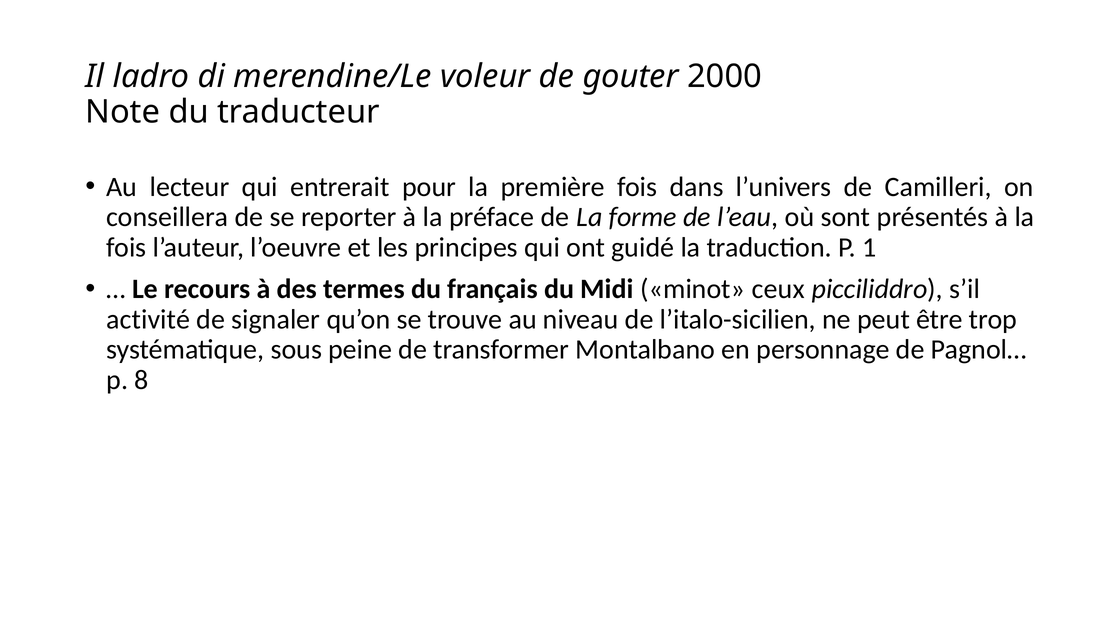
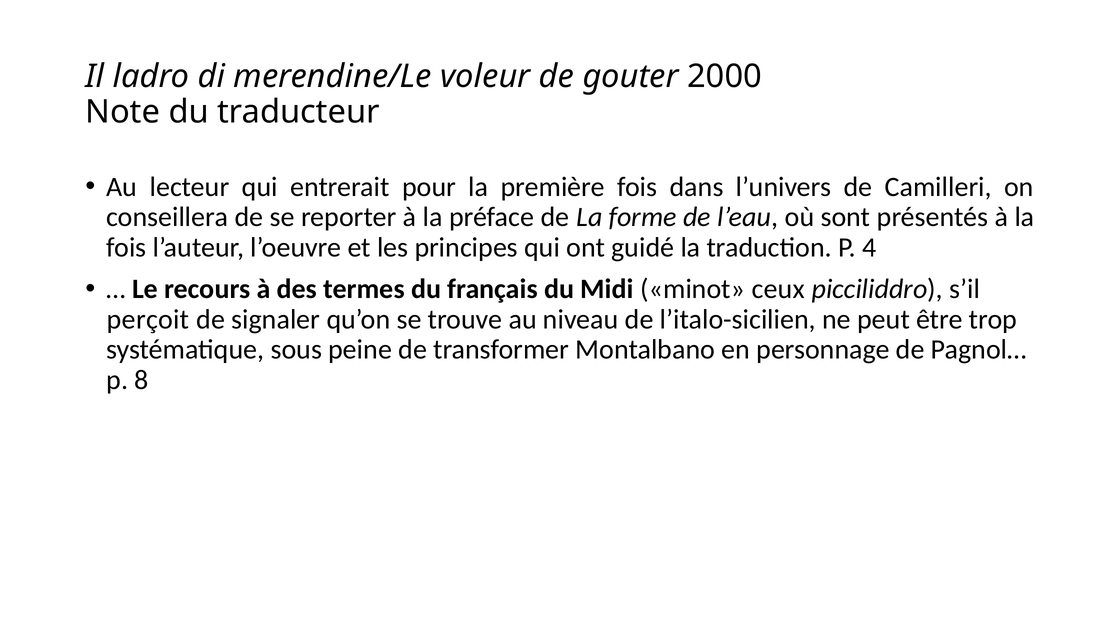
1: 1 -> 4
activité: activité -> perçoit
